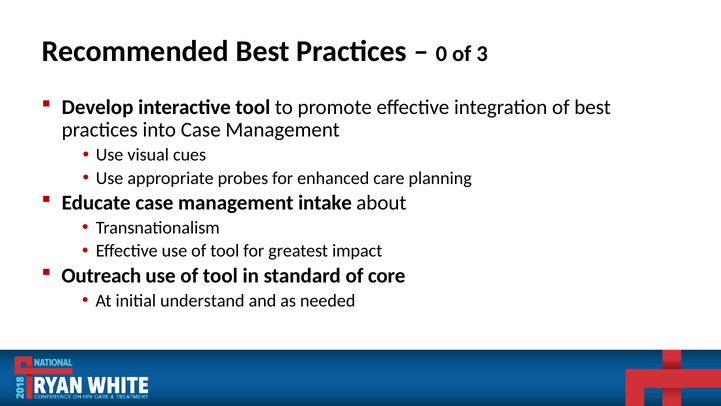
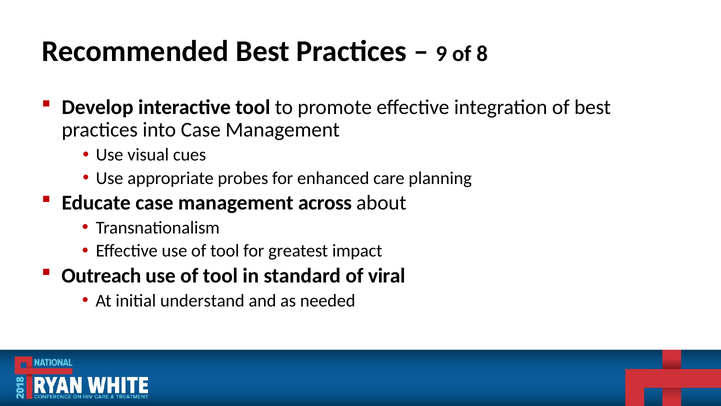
0: 0 -> 9
3: 3 -> 8
intake: intake -> across
core: core -> viral
